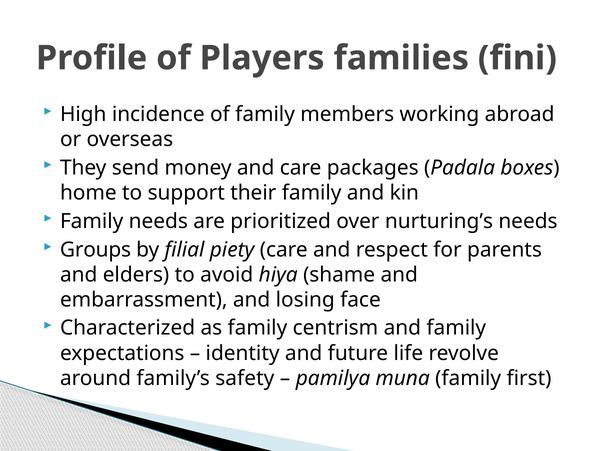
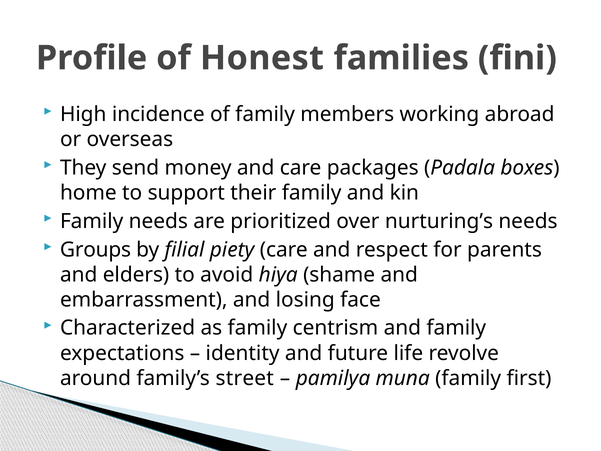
Players: Players -> Honest
safety: safety -> street
